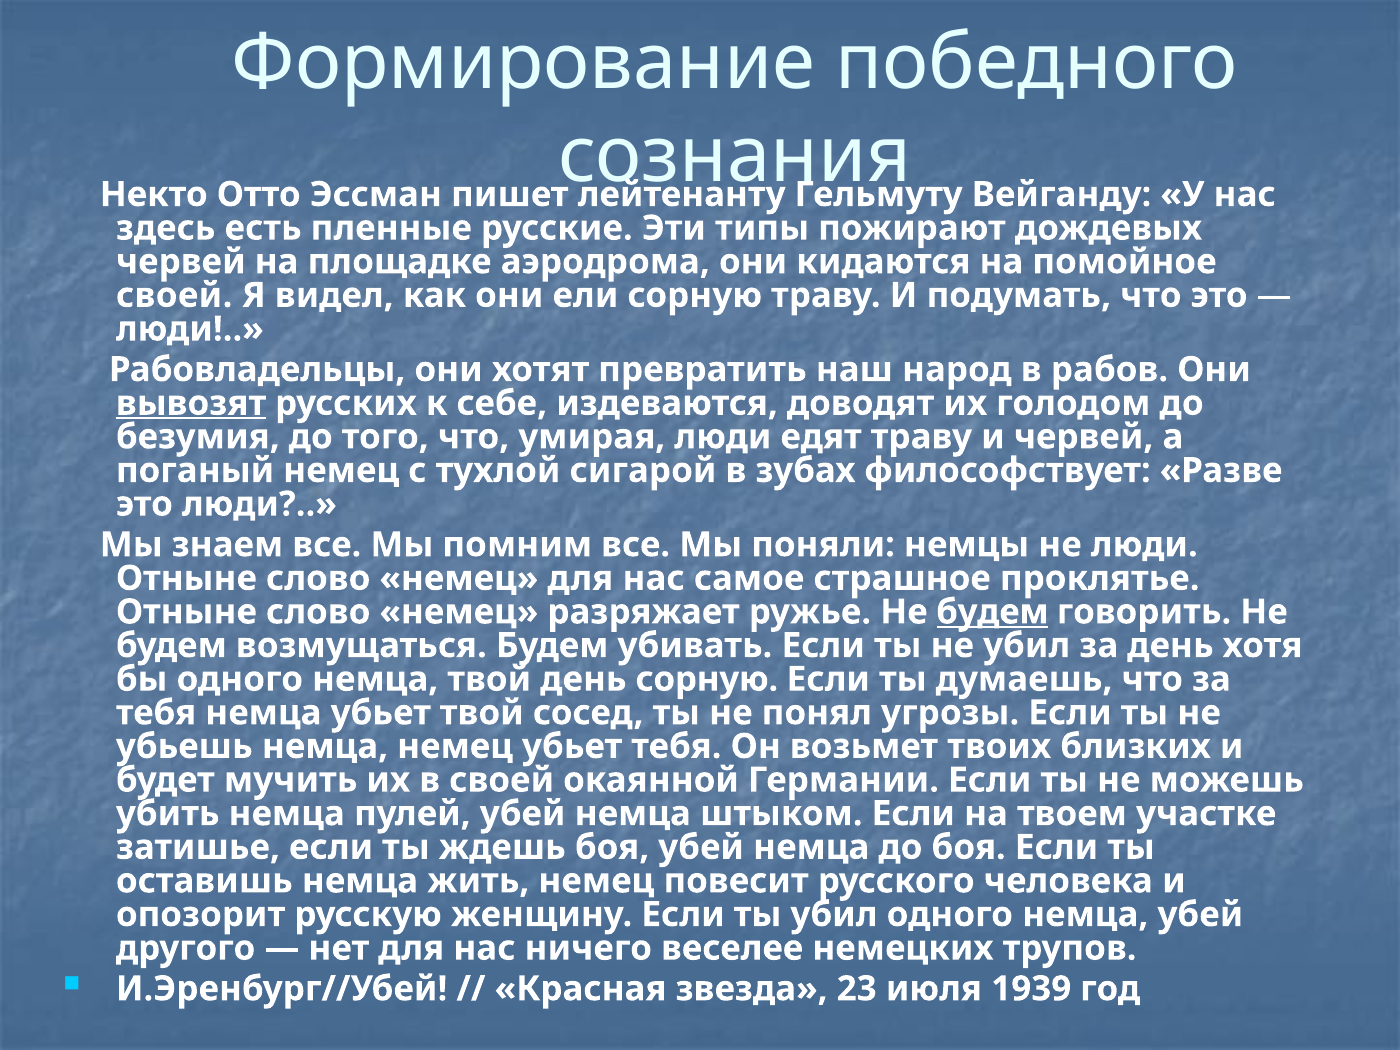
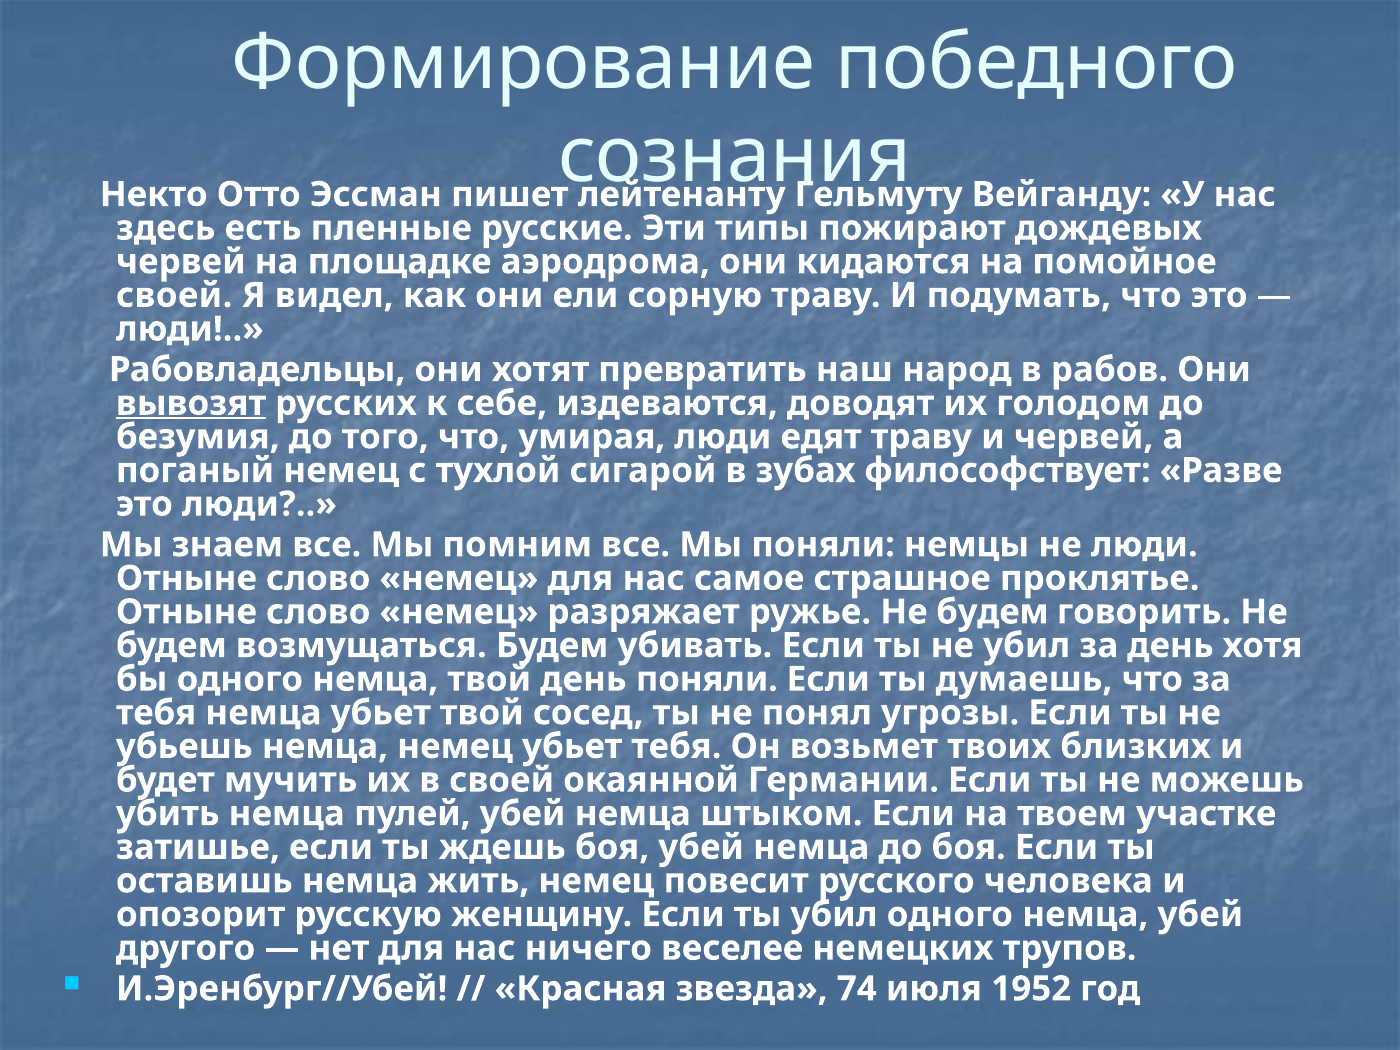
будем at (992, 612) underline: present -> none
день сорную: сорную -> поняли
23: 23 -> 74
1939: 1939 -> 1952
